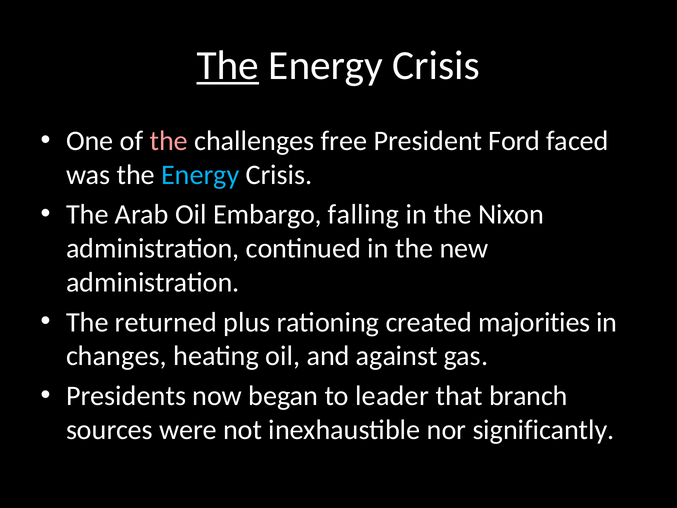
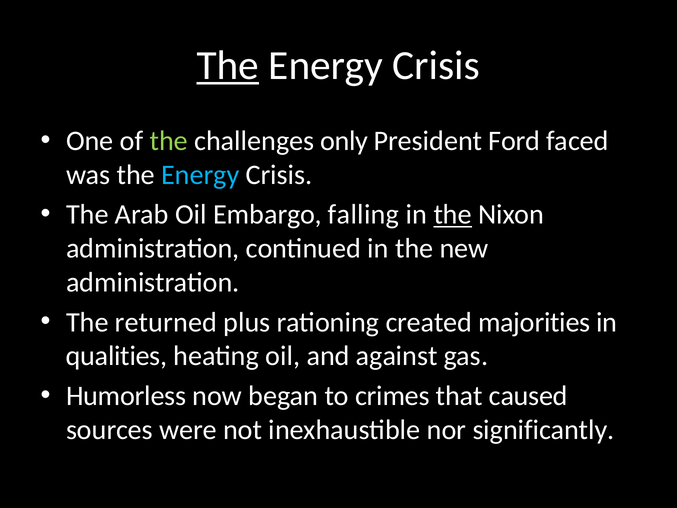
the at (169, 141) colour: pink -> light green
free: free -> only
the at (453, 214) underline: none -> present
changes: changes -> qualities
Presidents: Presidents -> Humorless
leader: leader -> crimes
branch: branch -> caused
